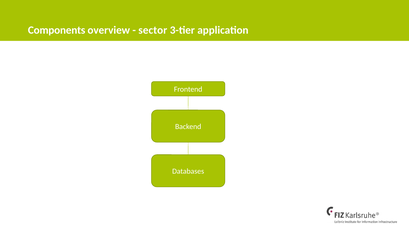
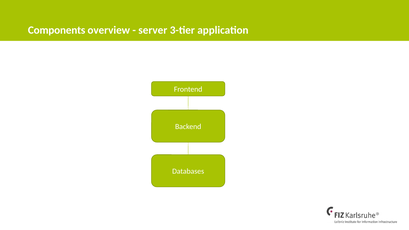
sector: sector -> server
